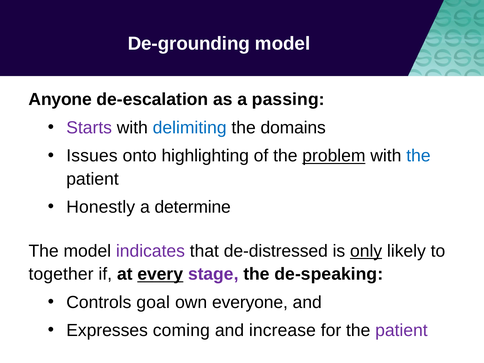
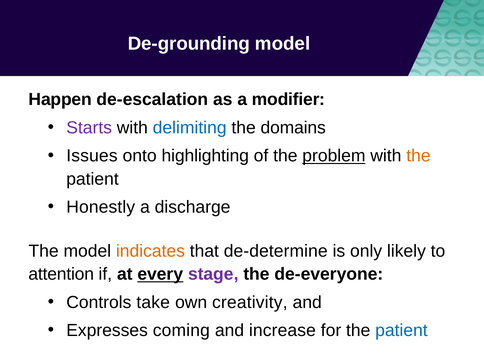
Anyone: Anyone -> Happen
passing: passing -> modifier
the at (418, 156) colour: blue -> orange
determine: determine -> discharge
indicates colour: purple -> orange
de-distressed: de-distressed -> de-determine
only underline: present -> none
together: together -> attention
de-speaking: de-speaking -> de-everyone
goal: goal -> take
everyone: everyone -> creativity
patient at (401, 330) colour: purple -> blue
